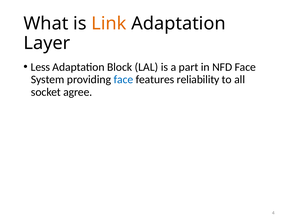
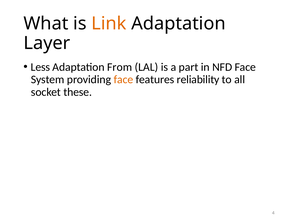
Block: Block -> From
face at (123, 80) colour: blue -> orange
agree: agree -> these
